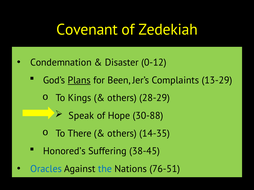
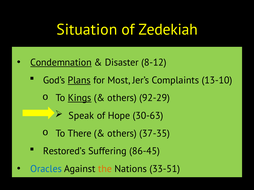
Covenant: Covenant -> Situation
Condemnation underline: none -> present
0-12: 0-12 -> 8-12
Been: Been -> Most
13-29: 13-29 -> 13-10
Kings underline: none -> present
28-29: 28-29 -> 92-29
30-88: 30-88 -> 30-63
14-35: 14-35 -> 37-35
Honored’s: Honored’s -> Restored’s
38-45: 38-45 -> 86-45
the colour: blue -> orange
76-51: 76-51 -> 33-51
